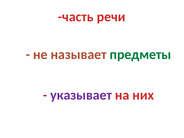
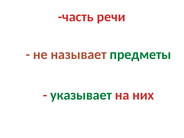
указывает colour: purple -> green
